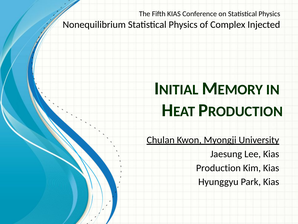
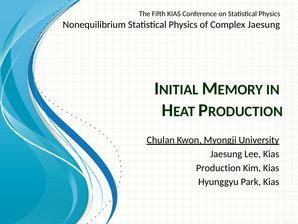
Complex Injected: Injected -> Jaesung
